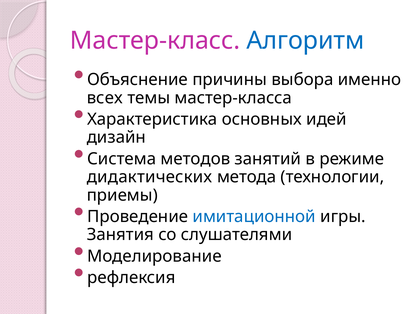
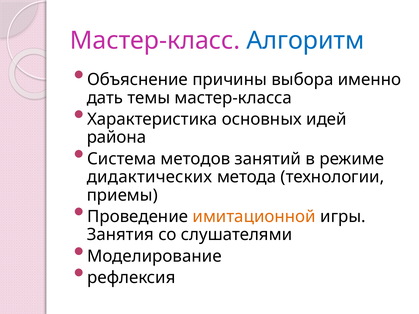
всех: всех -> дать
дизайн: дизайн -> района
имитационной colour: blue -> orange
